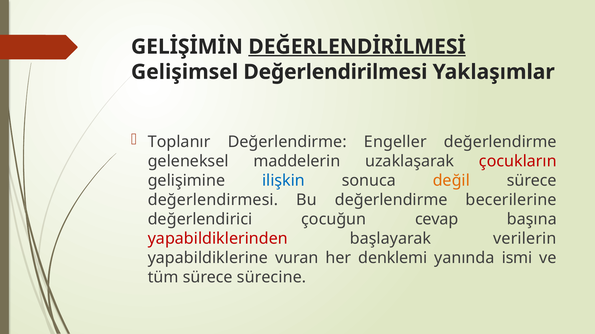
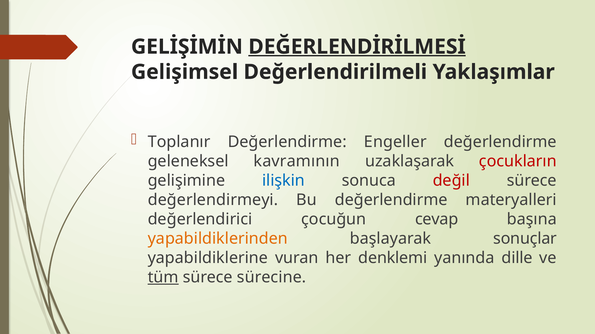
Değerlendirilmesi: Değerlendirilmesi -> Değerlendirilmeli
maddelerin: maddelerin -> kavramının
değil colour: orange -> red
değerlendirmesi: değerlendirmesi -> değerlendirmeyi
becerilerine: becerilerine -> materyalleri
yapabildiklerinden colour: red -> orange
verilerin: verilerin -> sonuçlar
ismi: ismi -> dille
tüm underline: none -> present
